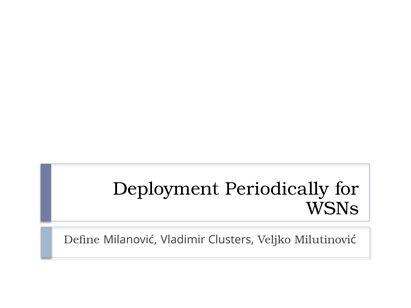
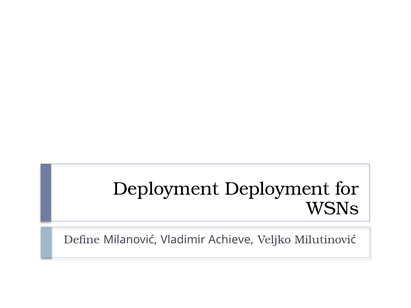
Deployment Periodically: Periodically -> Deployment
Clusters: Clusters -> Achieve
